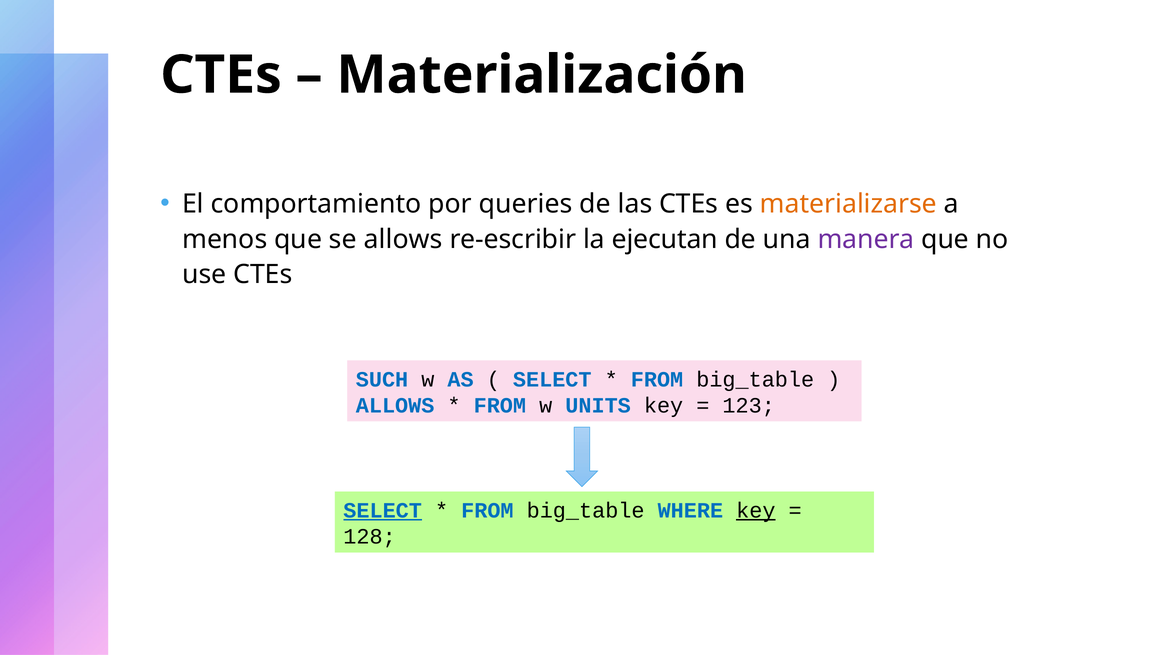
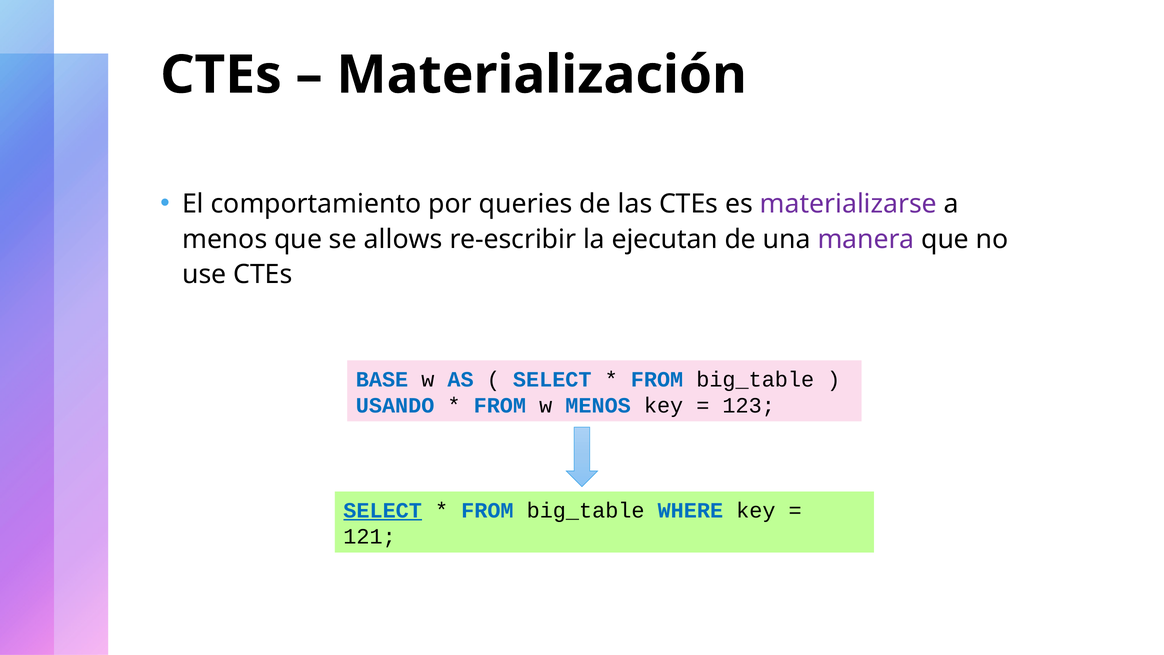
materializarse colour: orange -> purple
SUCH: SUCH -> BASE
ALLOWS at (395, 405): ALLOWS -> USANDO
w UNITS: UNITS -> MENOS
key at (756, 510) underline: present -> none
128: 128 -> 121
